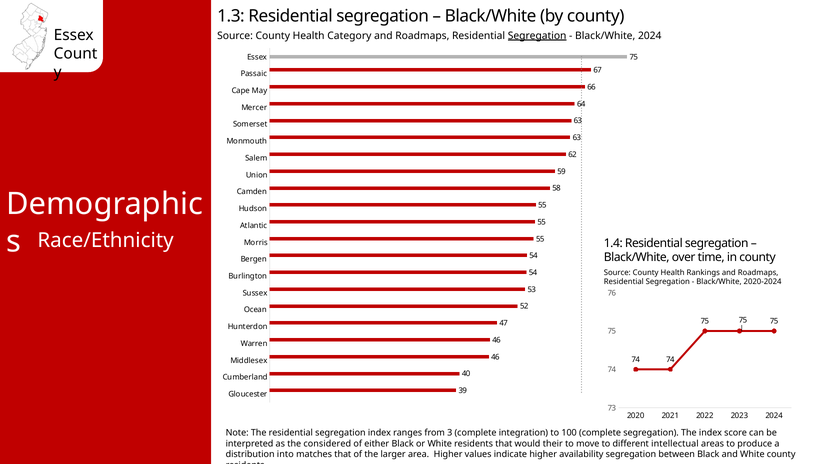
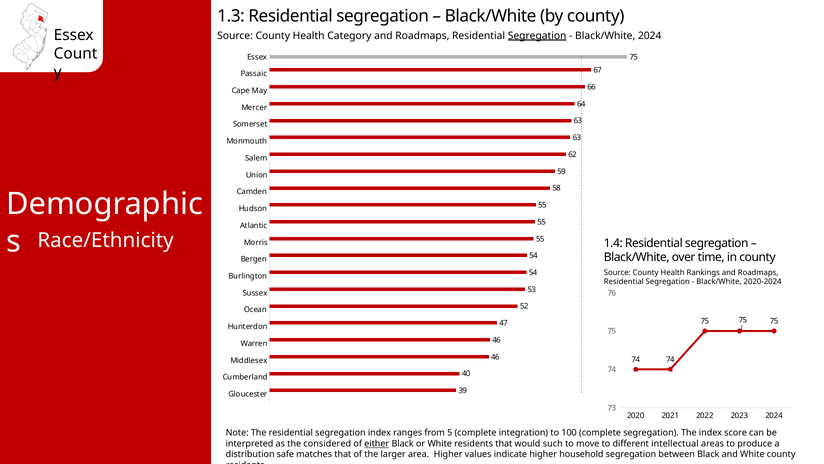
3: 3 -> 5
either underline: none -> present
their: their -> such
into: into -> safe
availability: availability -> household
